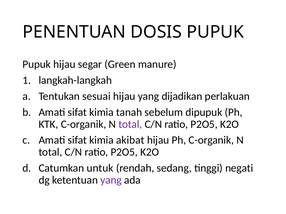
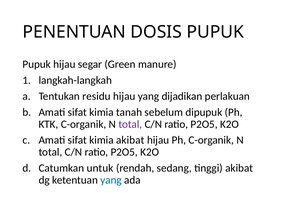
sesuai: sesuai -> residu
tinggi negati: negati -> akibat
yang at (111, 180) colour: purple -> blue
